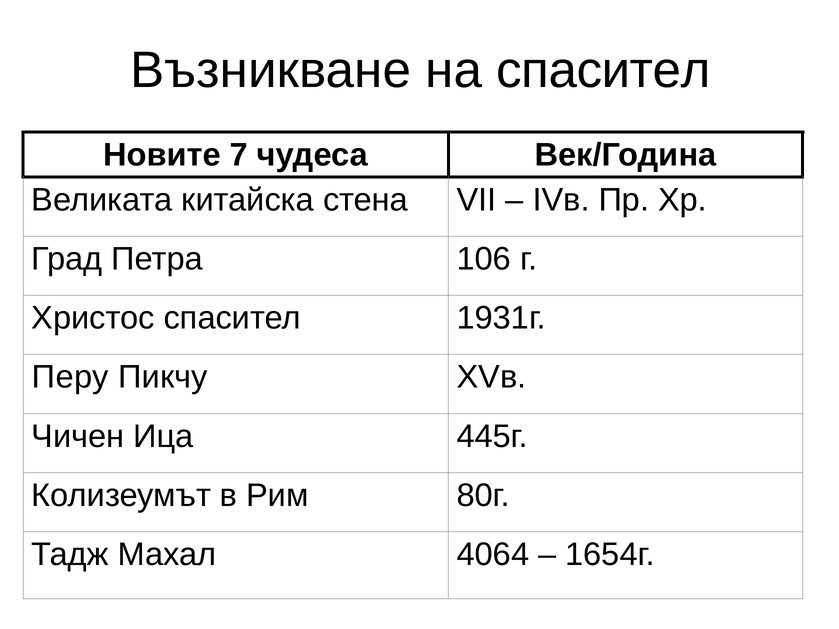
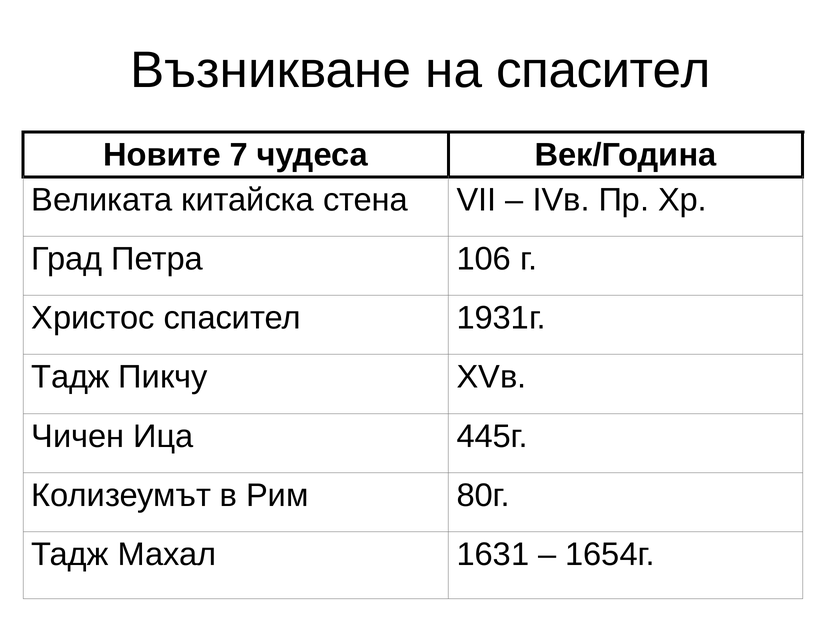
Перу at (70, 377): Перу -> Тадж
4064: 4064 -> 1631
